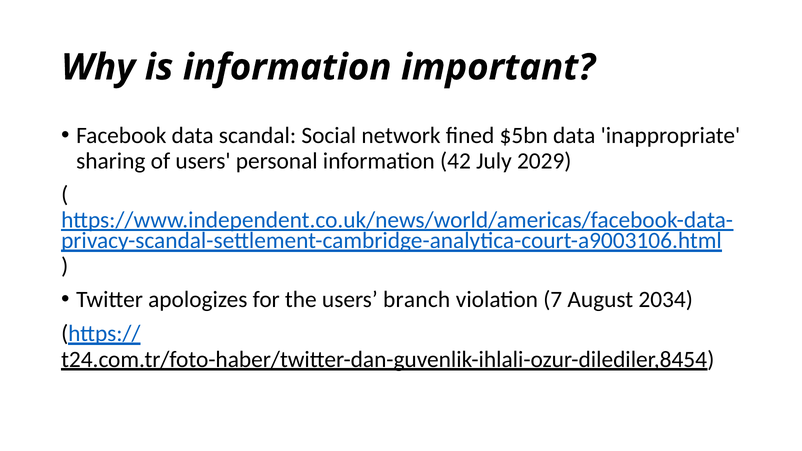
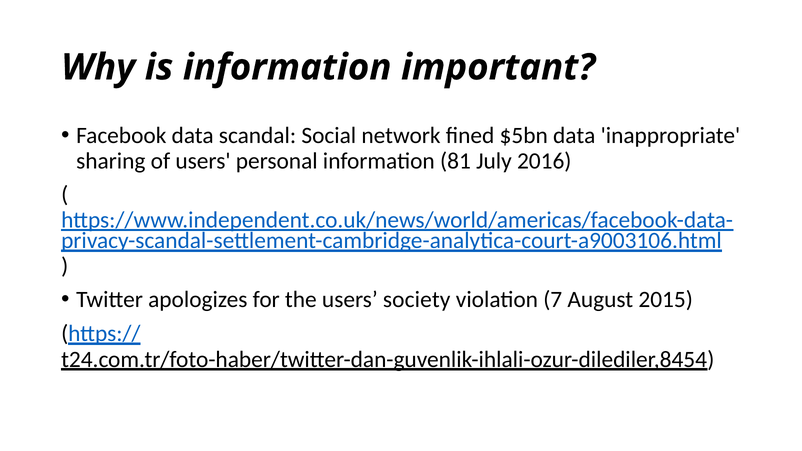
42: 42 -> 81
2029: 2029 -> 2016
branch: branch -> society
2034: 2034 -> 2015
